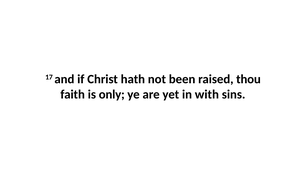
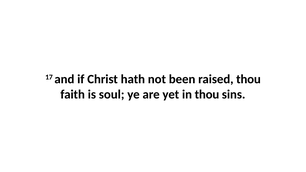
only: only -> soul
in with: with -> thou
